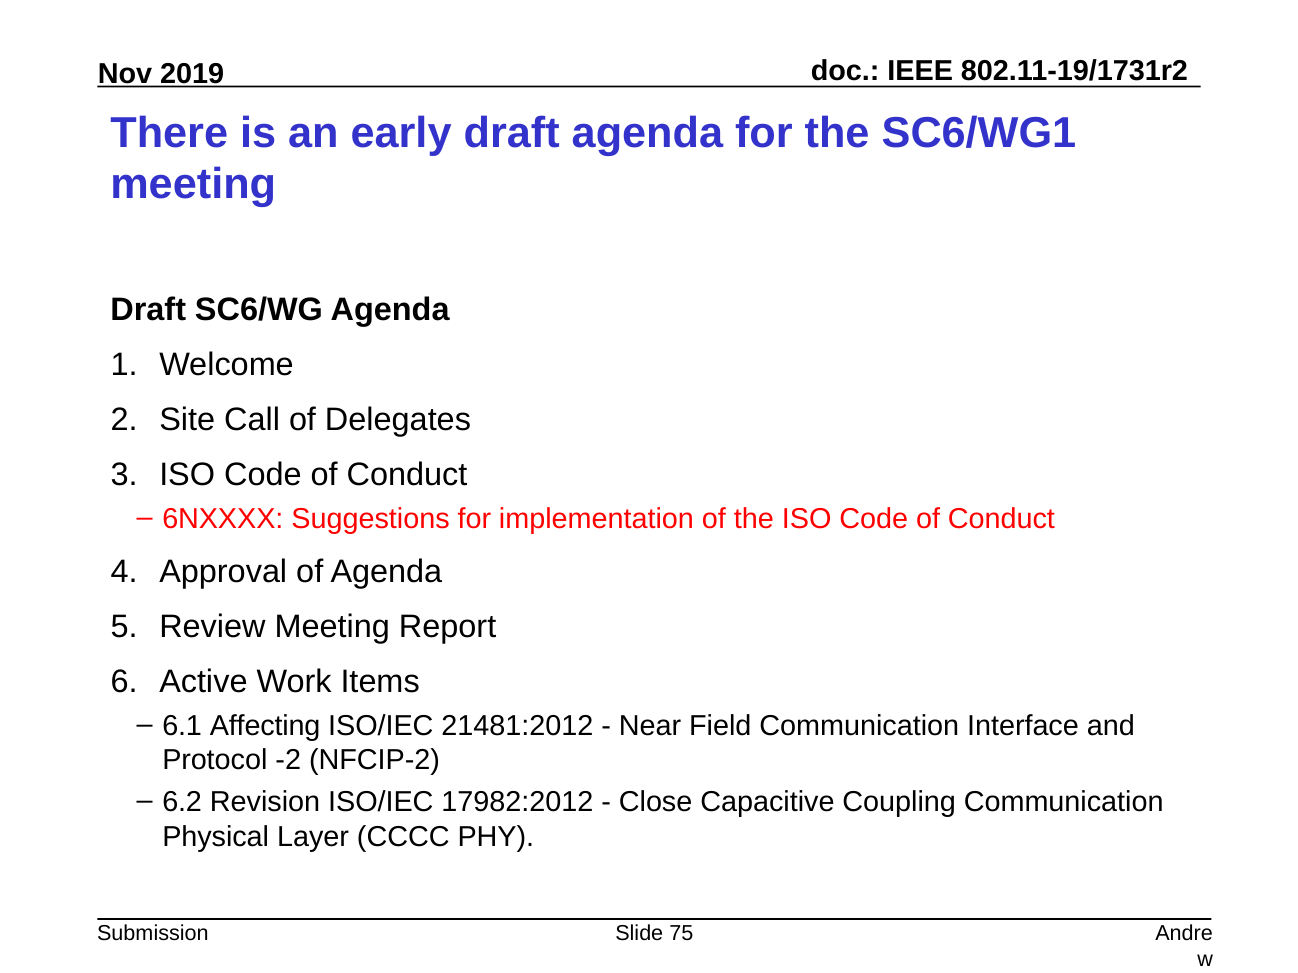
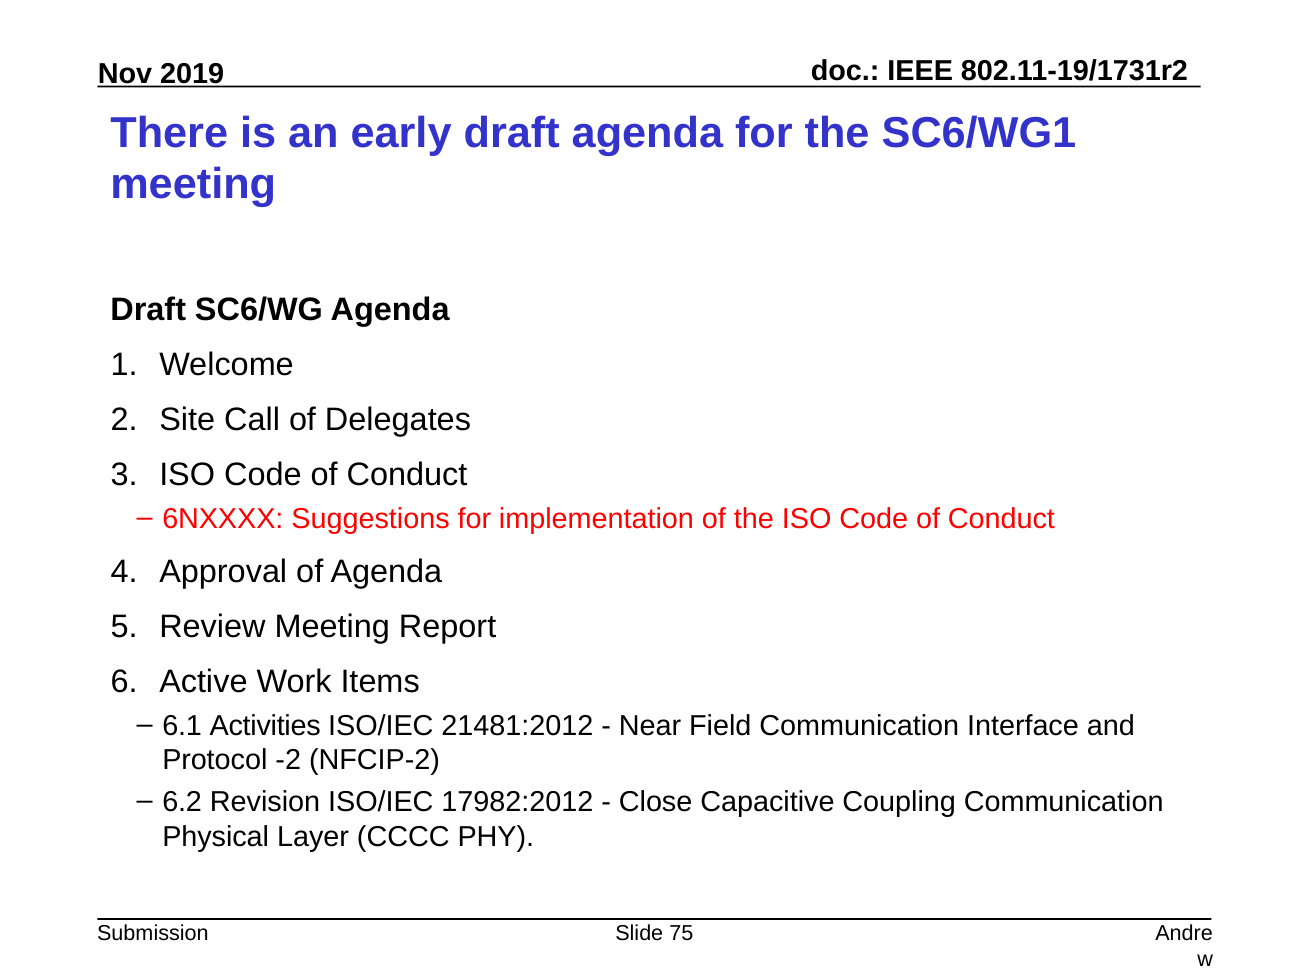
Affecting: Affecting -> Activities
